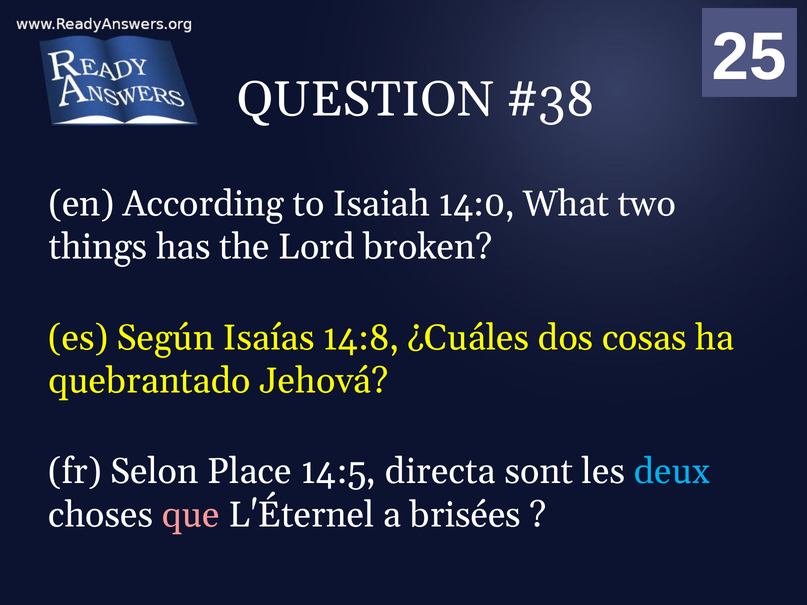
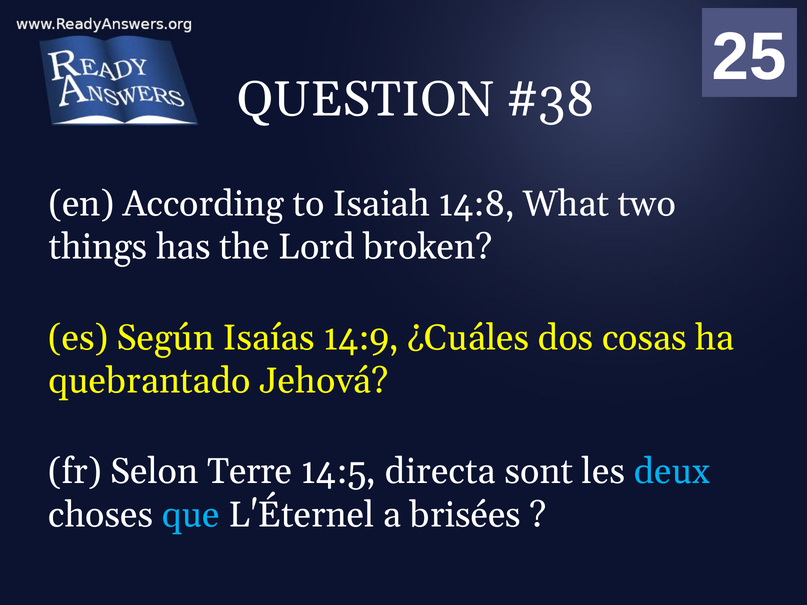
14:0: 14:0 -> 14:8
14:8: 14:8 -> 14:9
Place: Place -> Terre
que colour: pink -> light blue
